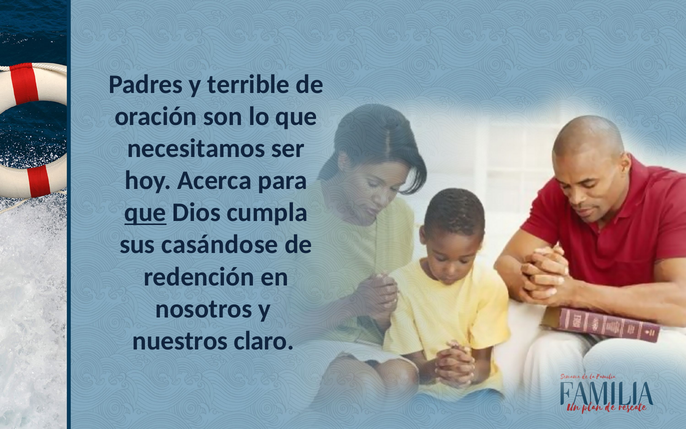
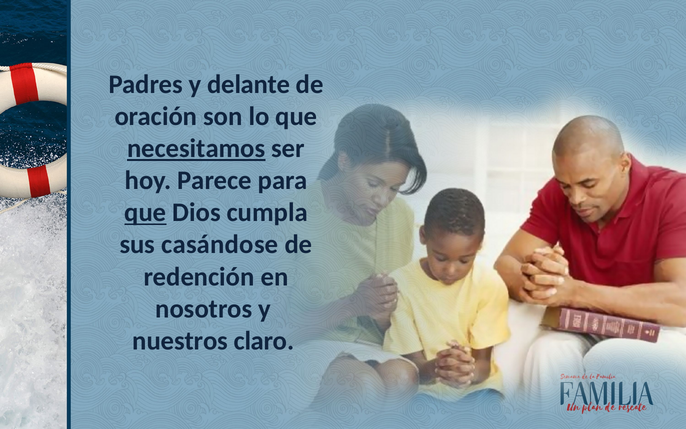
terrible: terrible -> delante
necesitamos underline: none -> present
Acerca: Acerca -> Parece
